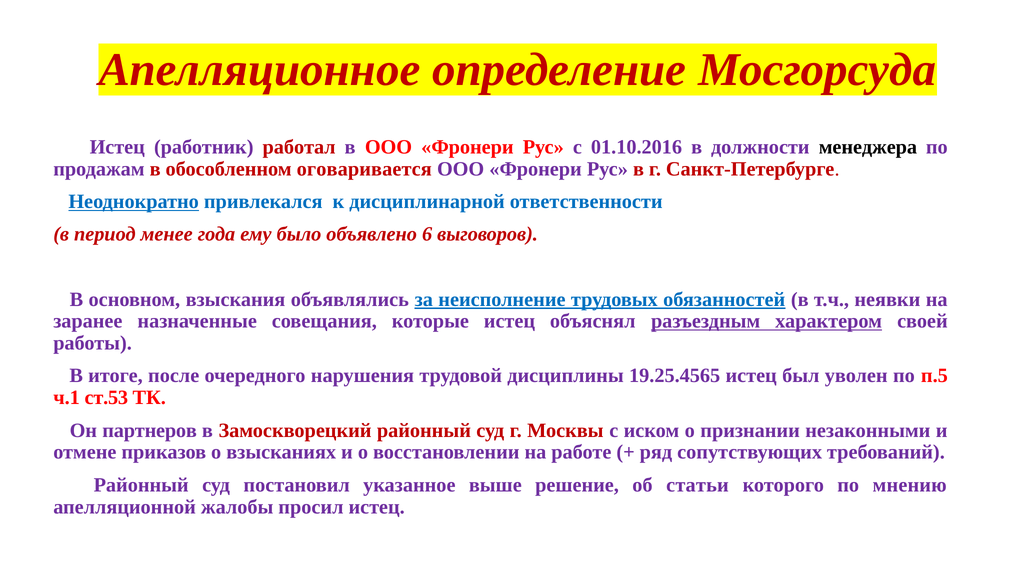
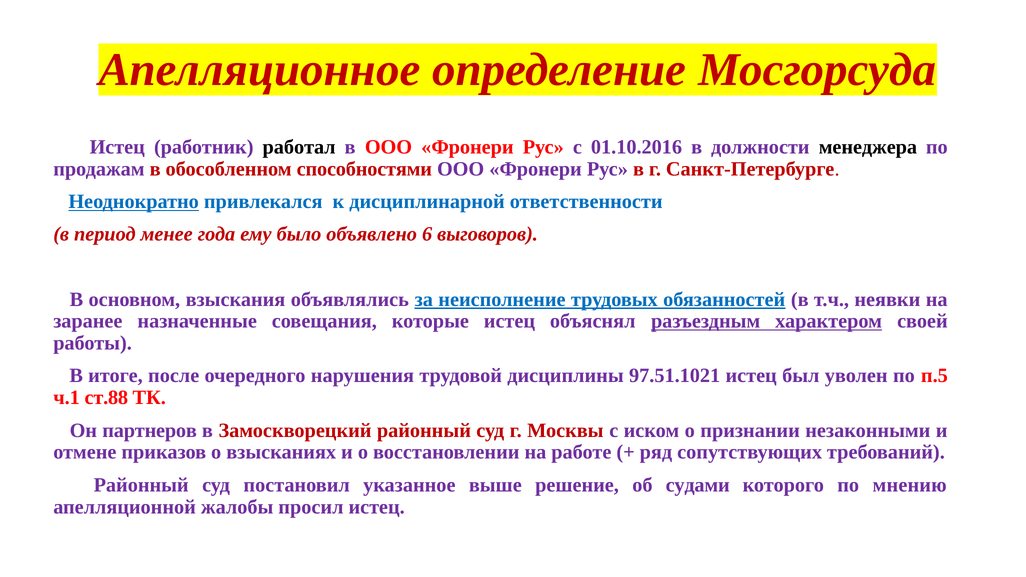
работал colour: red -> black
оговаривается: оговаривается -> способностями
19.25.4565: 19.25.4565 -> 97.51.1021
ст.53: ст.53 -> ст.88
статьи: статьи -> судами
